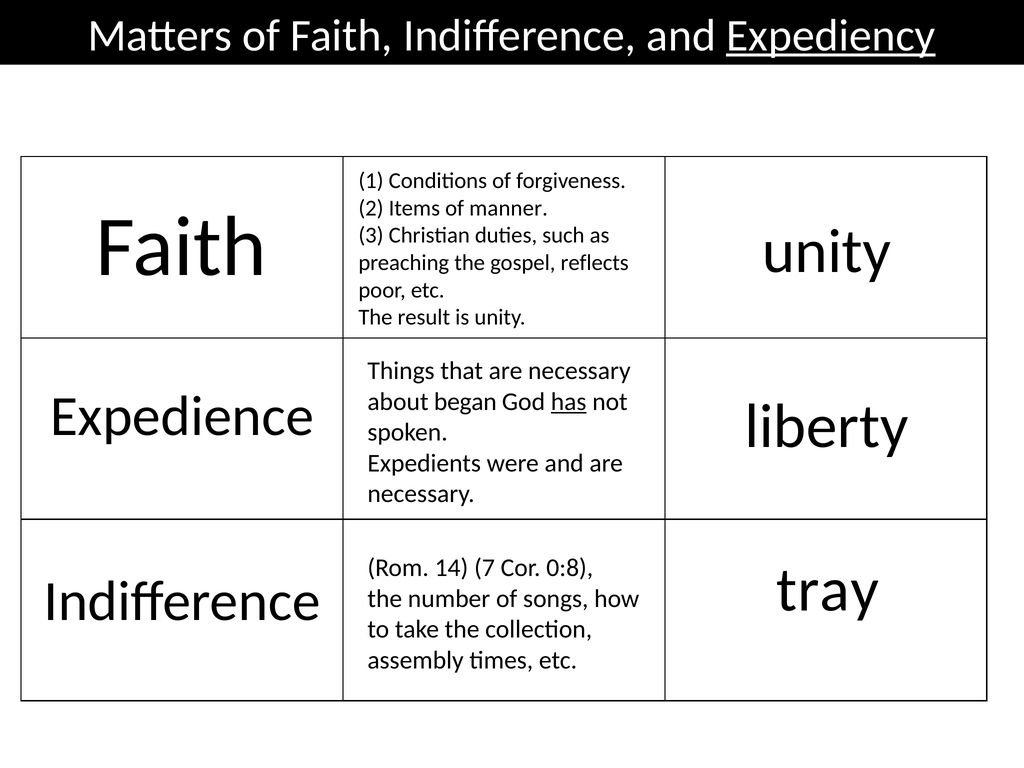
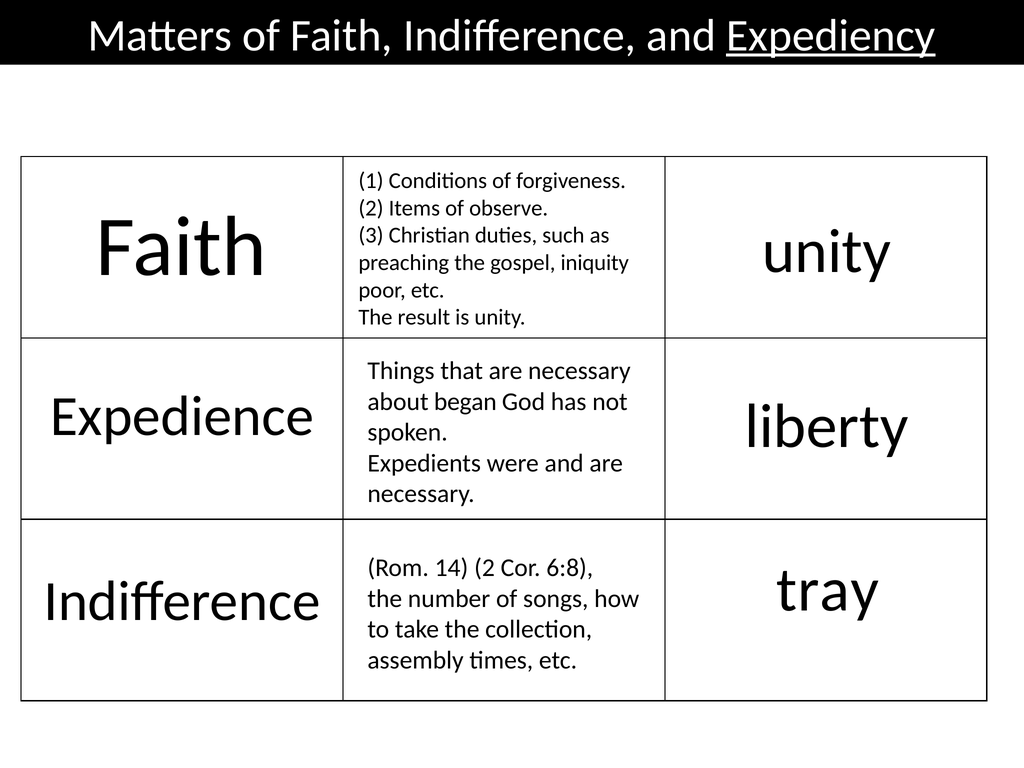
manner: manner -> observe
reflects: reflects -> iniquity
has underline: present -> none
14 7: 7 -> 2
0:8: 0:8 -> 6:8
